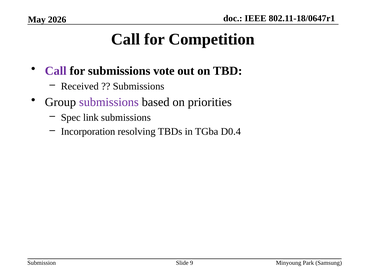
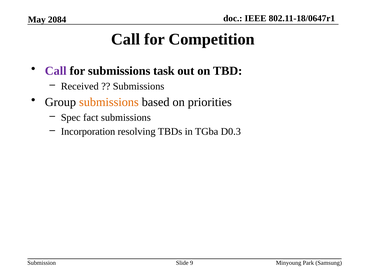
2026: 2026 -> 2084
vote: vote -> task
submissions at (109, 102) colour: purple -> orange
link: link -> fact
D0.4: D0.4 -> D0.3
